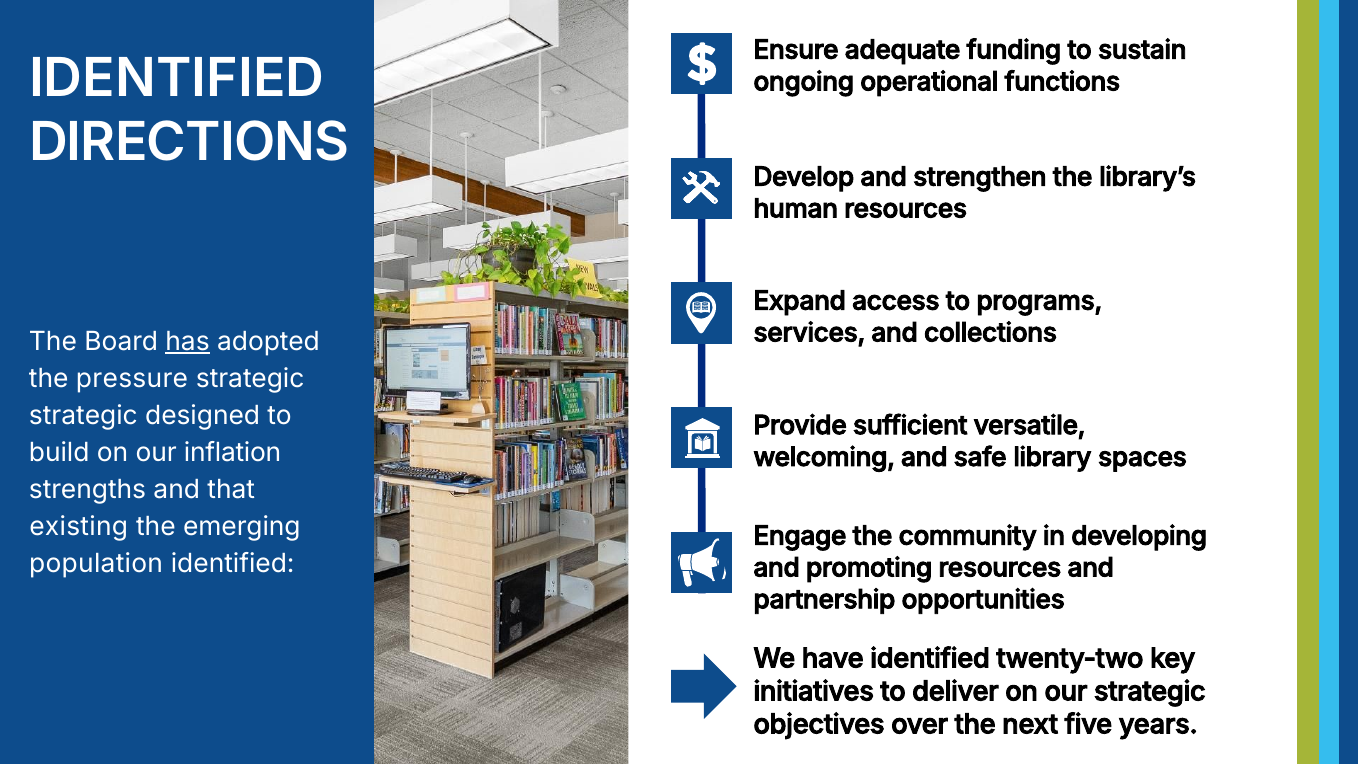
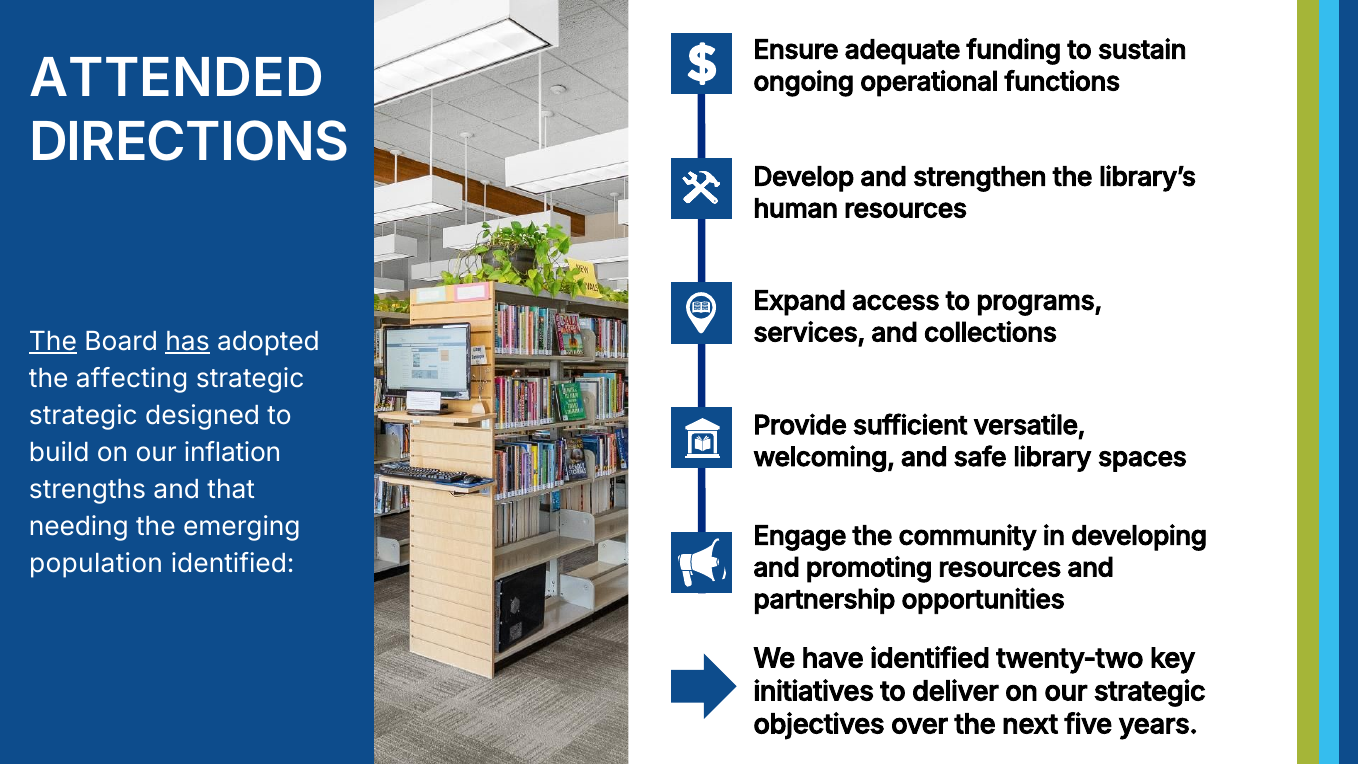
IDENTIFIED at (177, 78): IDENTIFIED -> ATTENDED
The at (53, 342) underline: none -> present
pressure: pressure -> affecting
existing: existing -> needing
